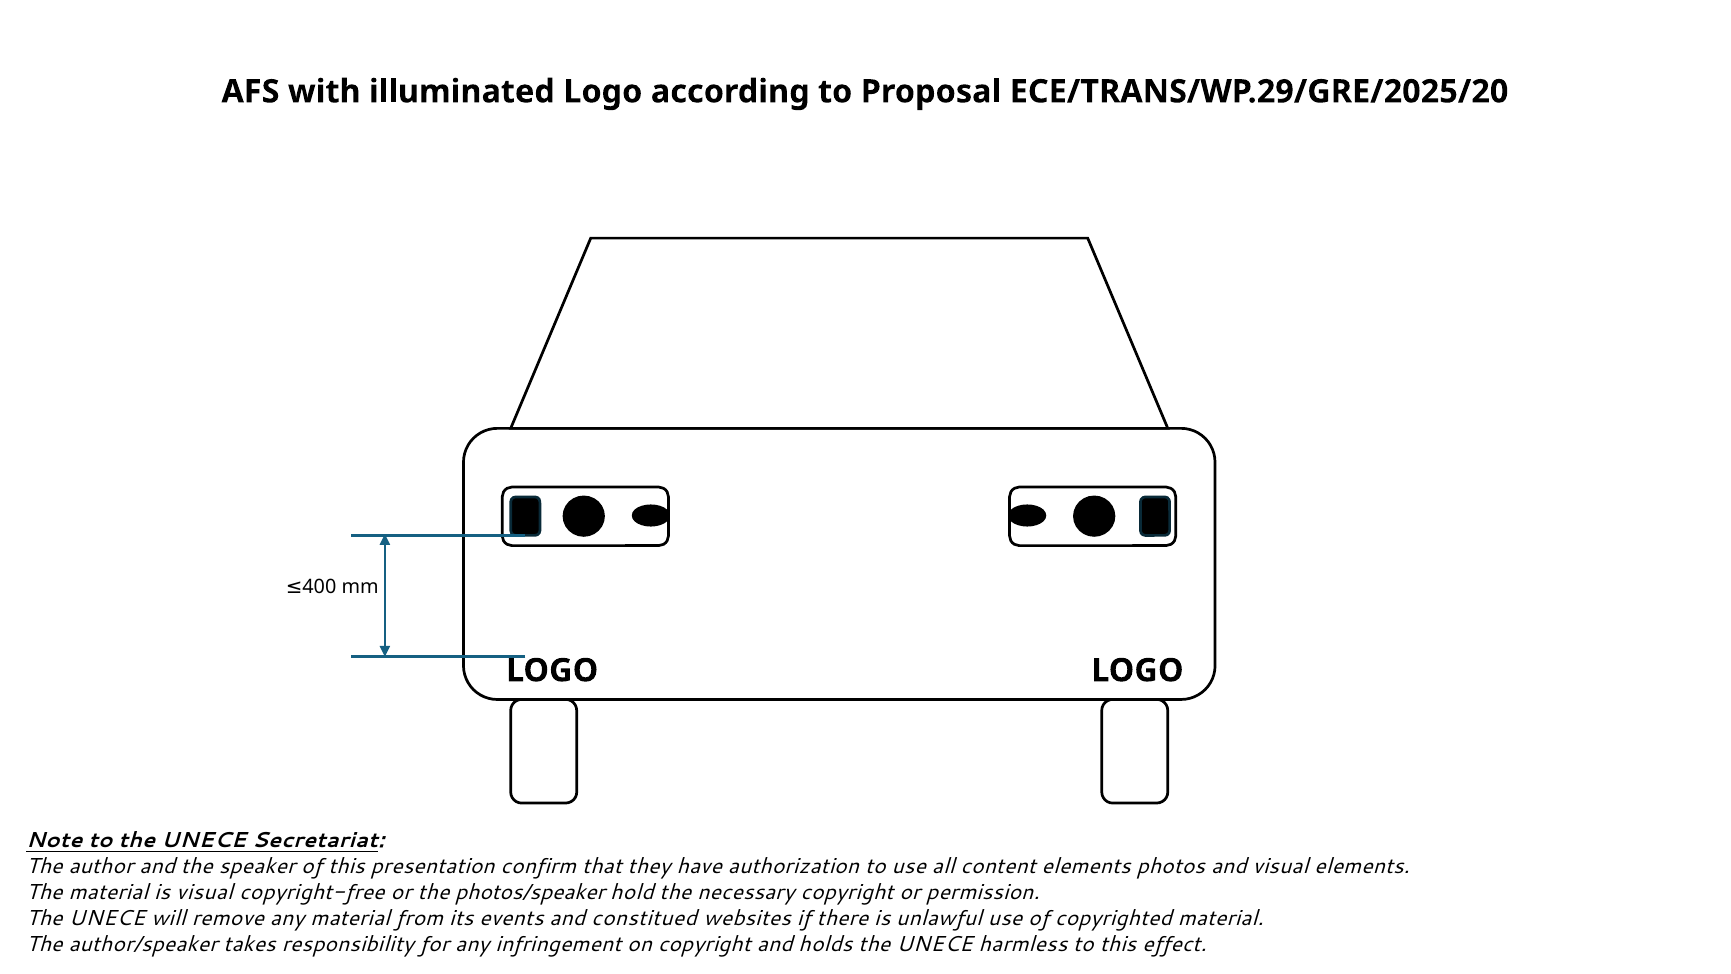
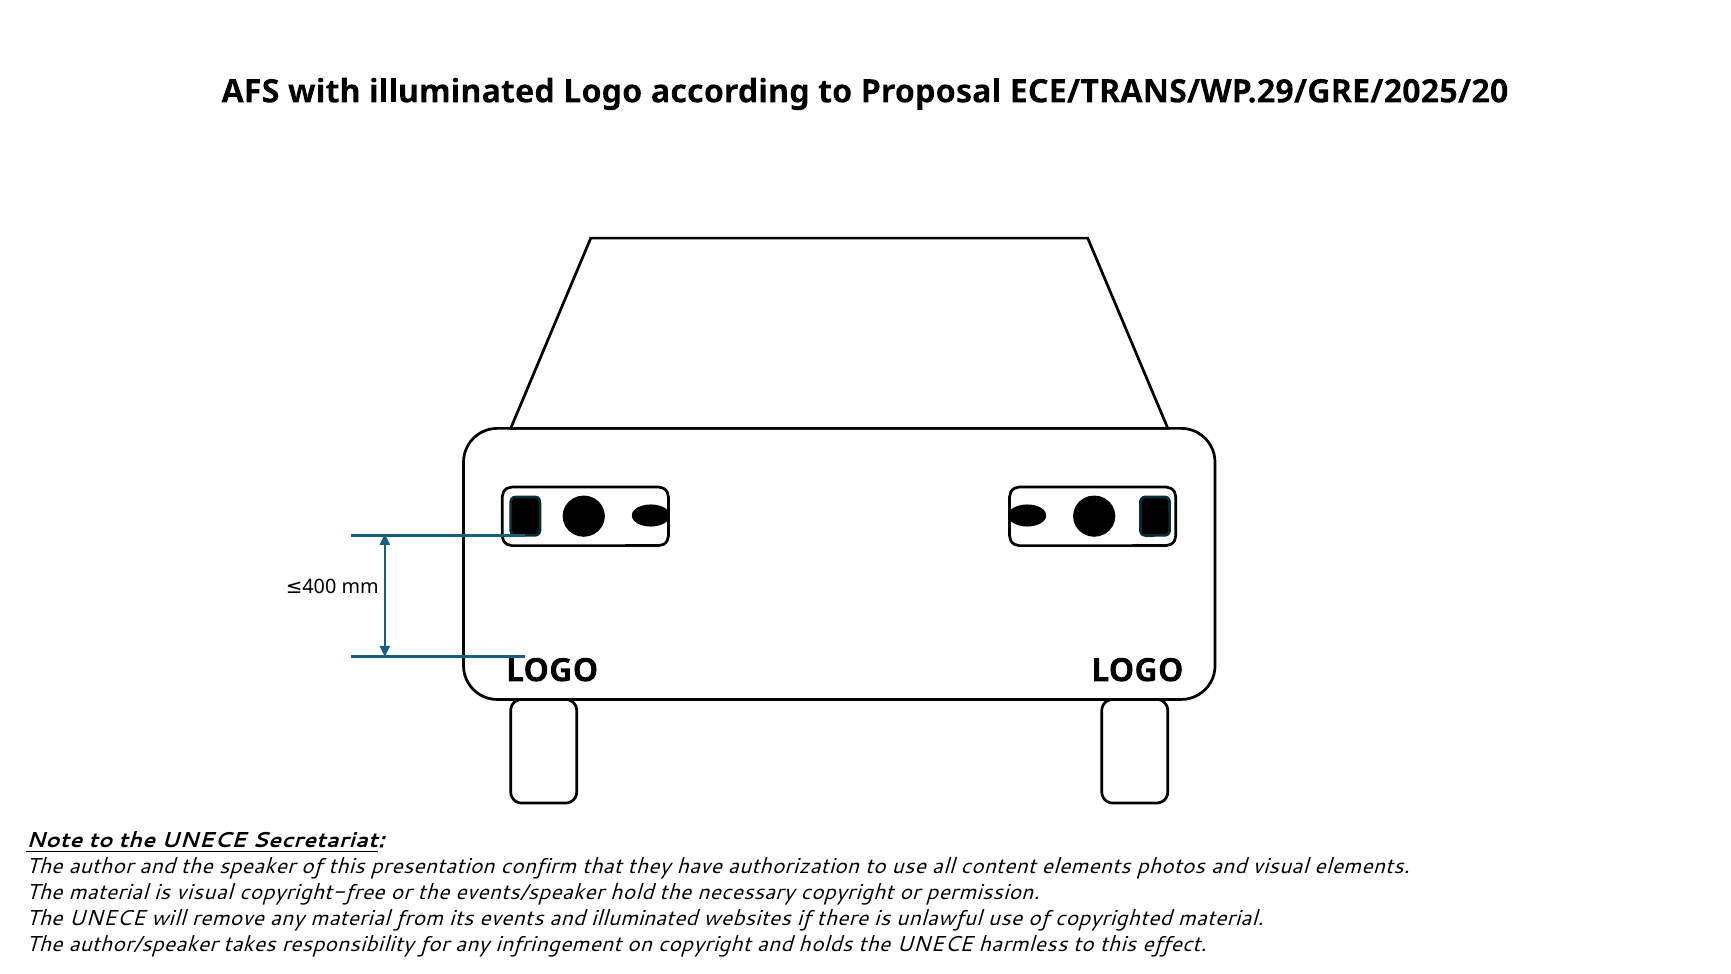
photos/speaker: photos/speaker -> events/speaker
and constitued: constitued -> illuminated
